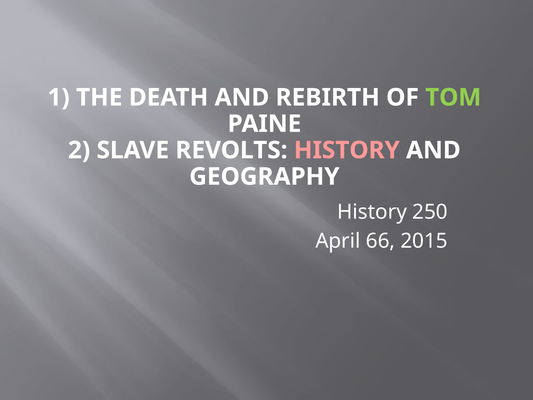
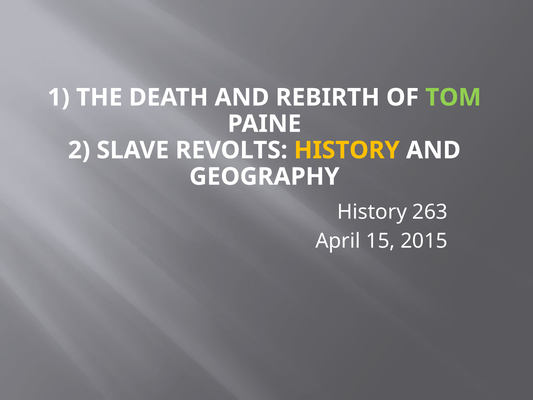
HISTORY at (347, 150) colour: pink -> yellow
250: 250 -> 263
66: 66 -> 15
